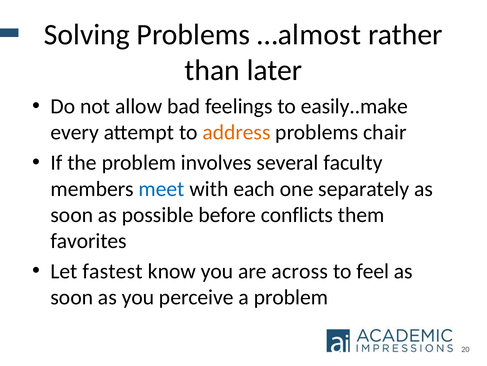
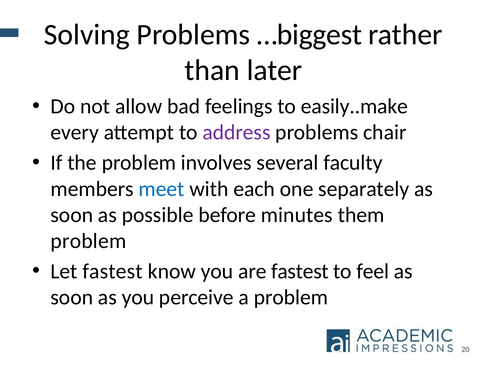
…almost: …almost -> …biggest
address colour: orange -> purple
conflicts: conflicts -> minutes
favorites at (89, 240): favorites -> problem
are across: across -> fastest
